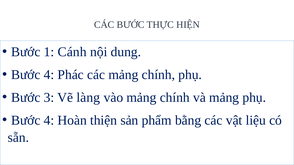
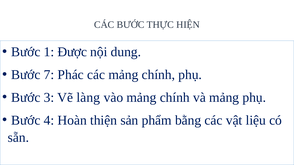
Cánh: Cánh -> Được
4 at (49, 75): 4 -> 7
